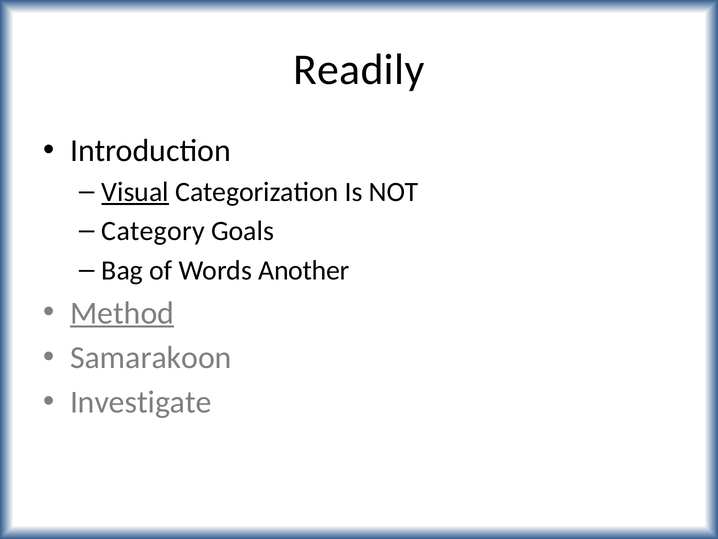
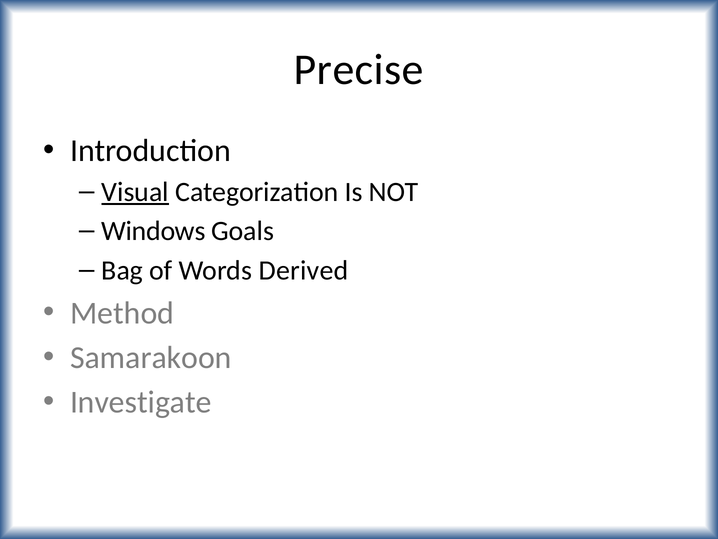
Readily: Readily -> Precise
Category: Category -> Windows
Another: Another -> Derived
Method underline: present -> none
